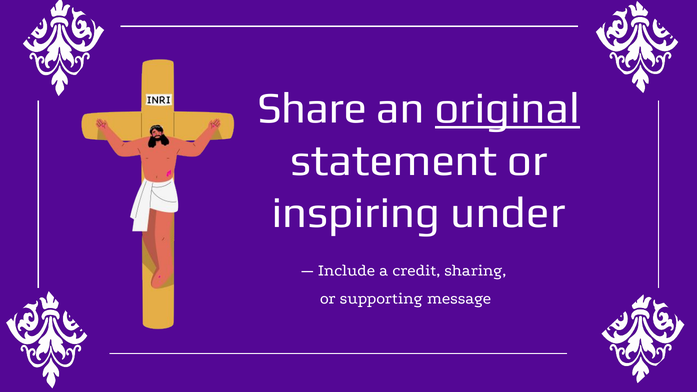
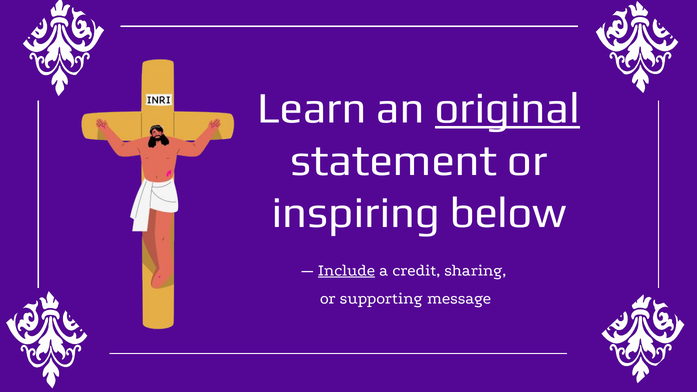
Share: Share -> Learn
under: under -> below
Include underline: none -> present
